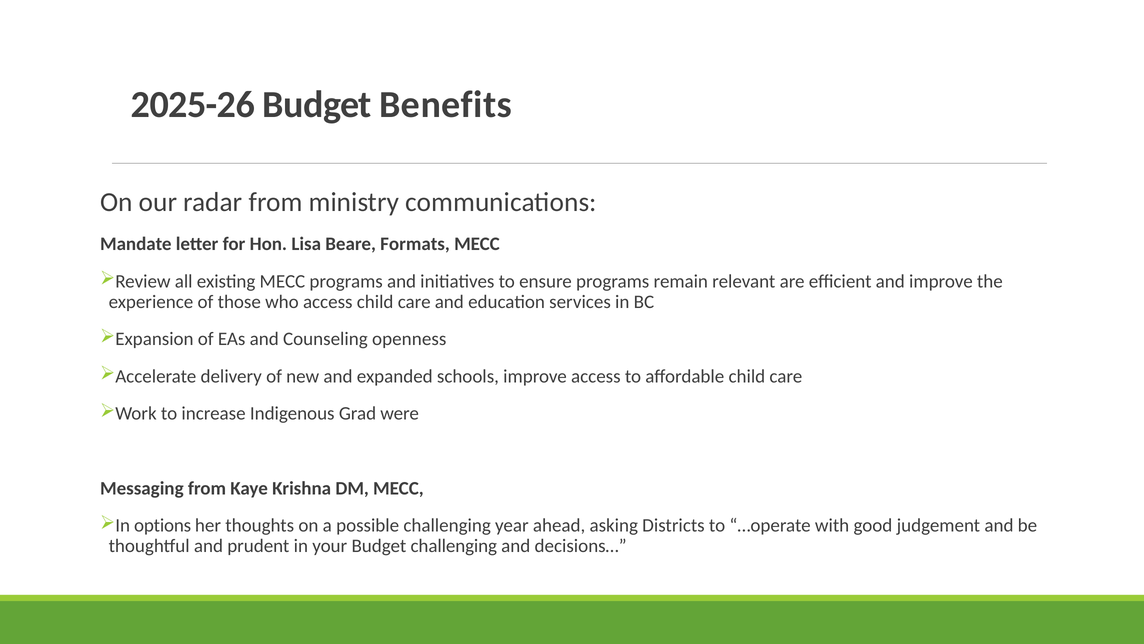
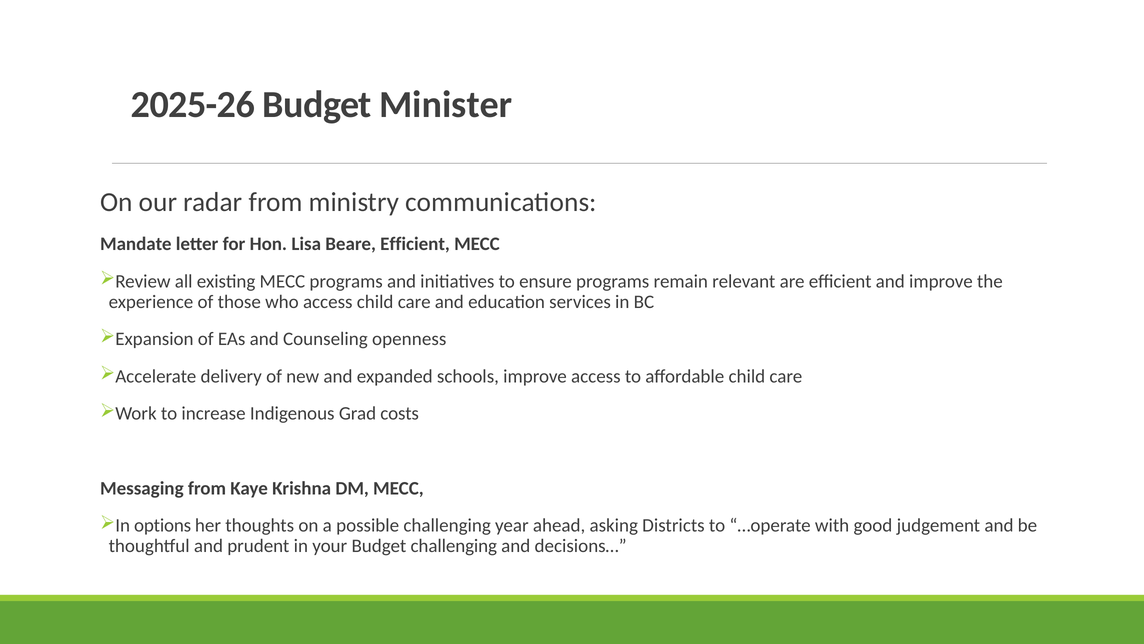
Benefits: Benefits -> Minister
Beare Formats: Formats -> Efficient
were: were -> costs
